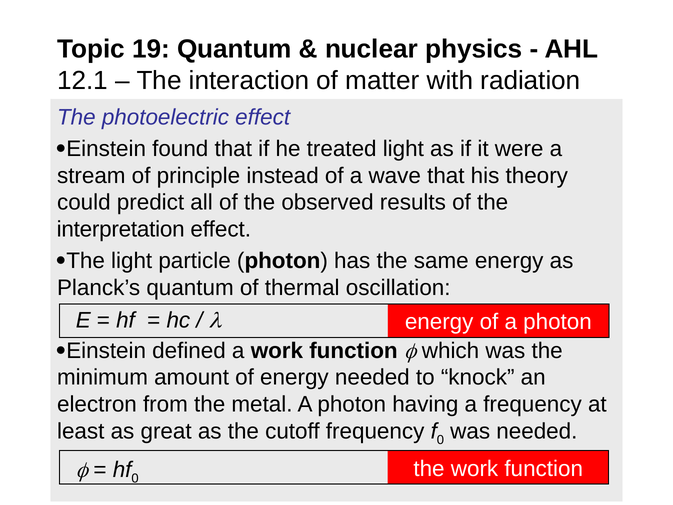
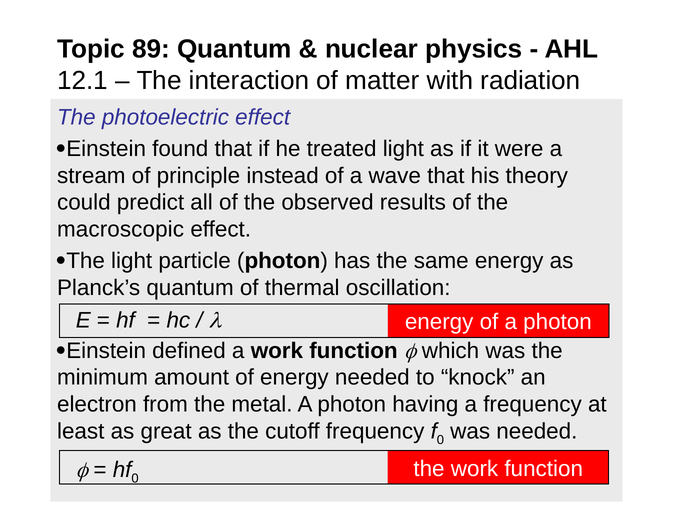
19: 19 -> 89
interpretation: interpretation -> macroscopic
